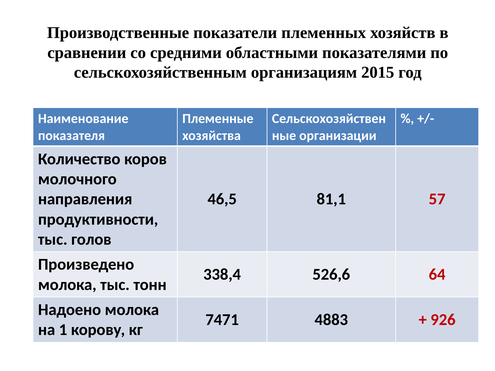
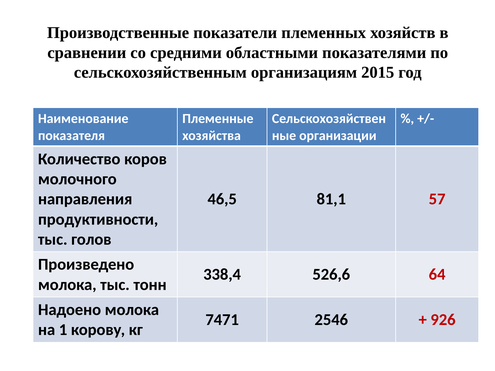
4883: 4883 -> 2546
